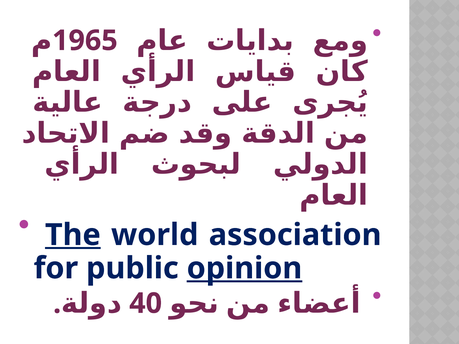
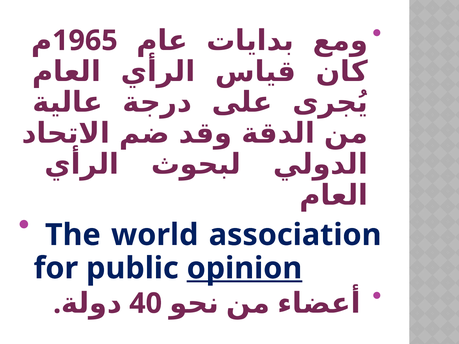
The underline: present -> none
